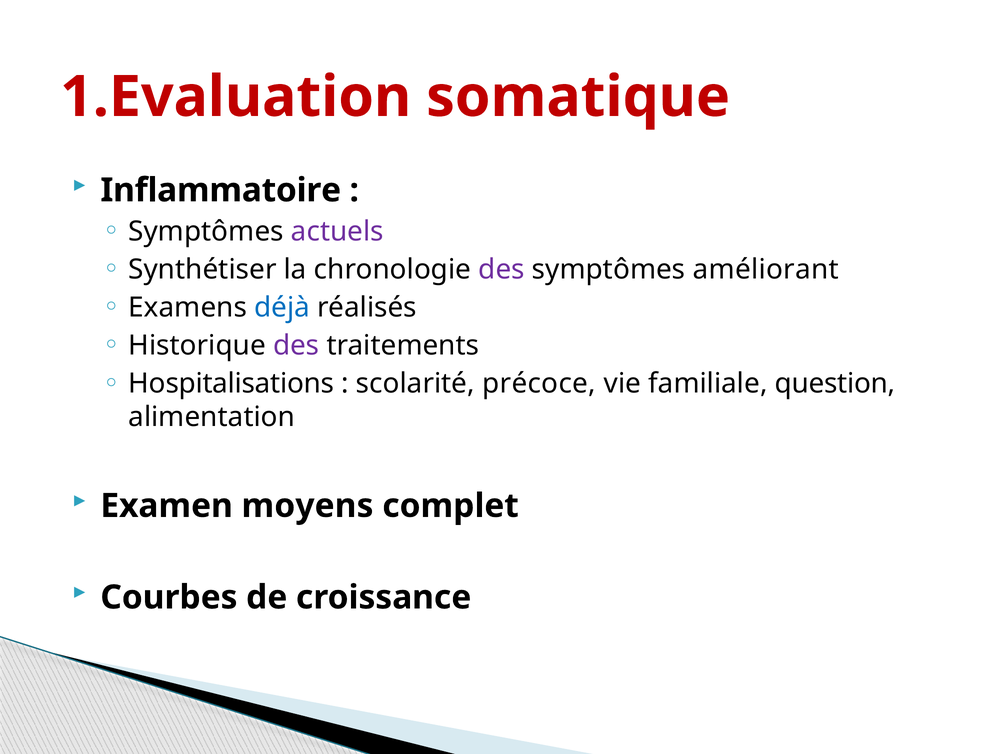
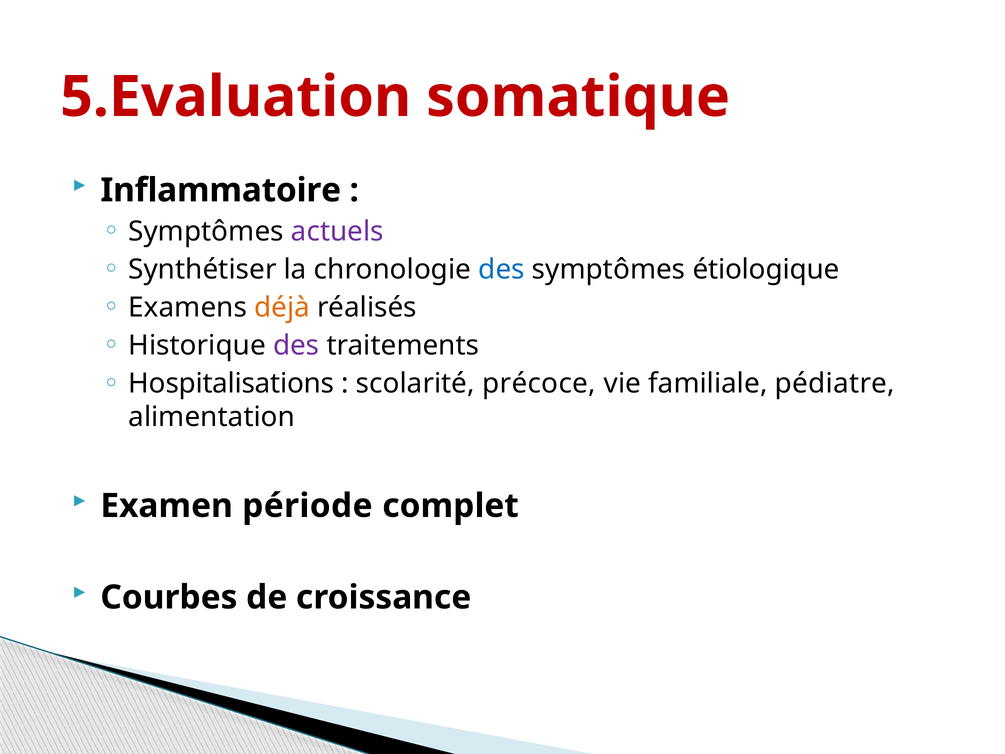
1.Evaluation: 1.Evaluation -> 5.Evaluation
des at (502, 269) colour: purple -> blue
améliorant: améliorant -> étiologique
déjà colour: blue -> orange
question: question -> pédiatre
moyens: moyens -> période
